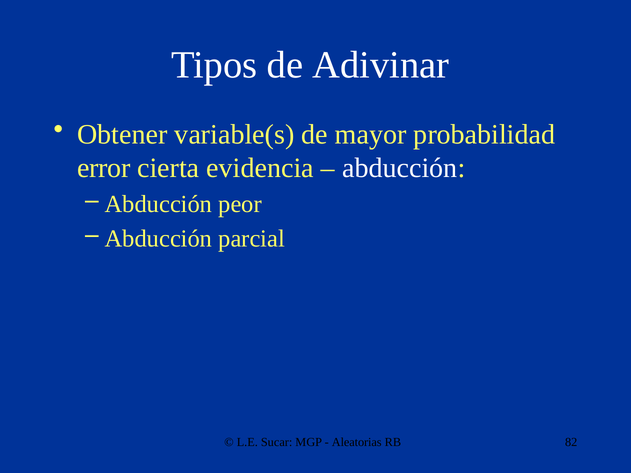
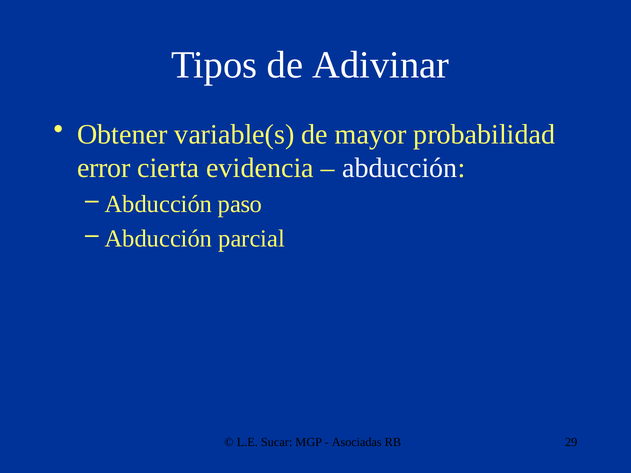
peor: peor -> paso
Aleatorias: Aleatorias -> Asociadas
82: 82 -> 29
